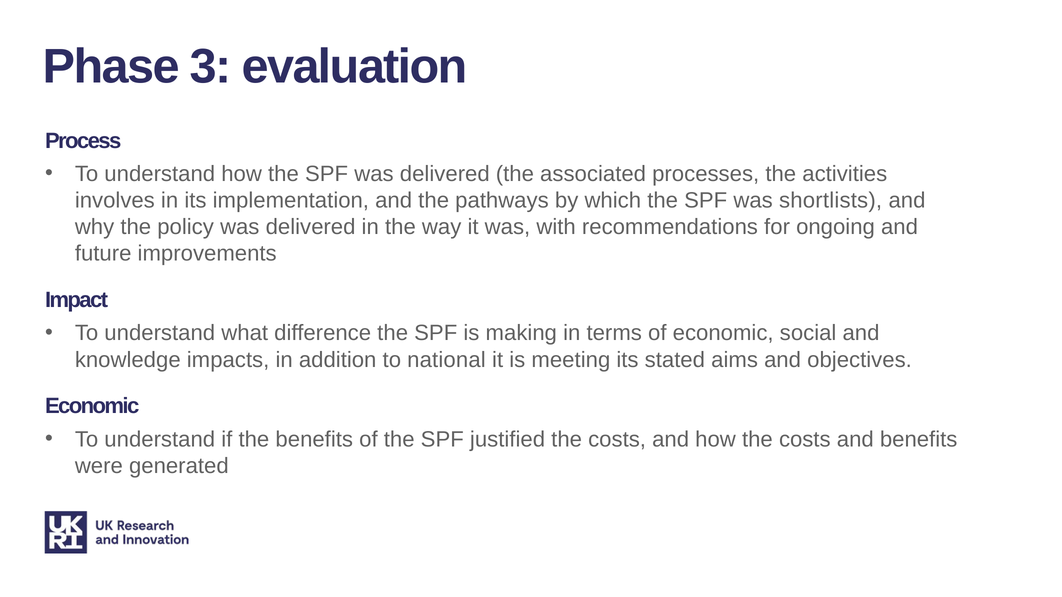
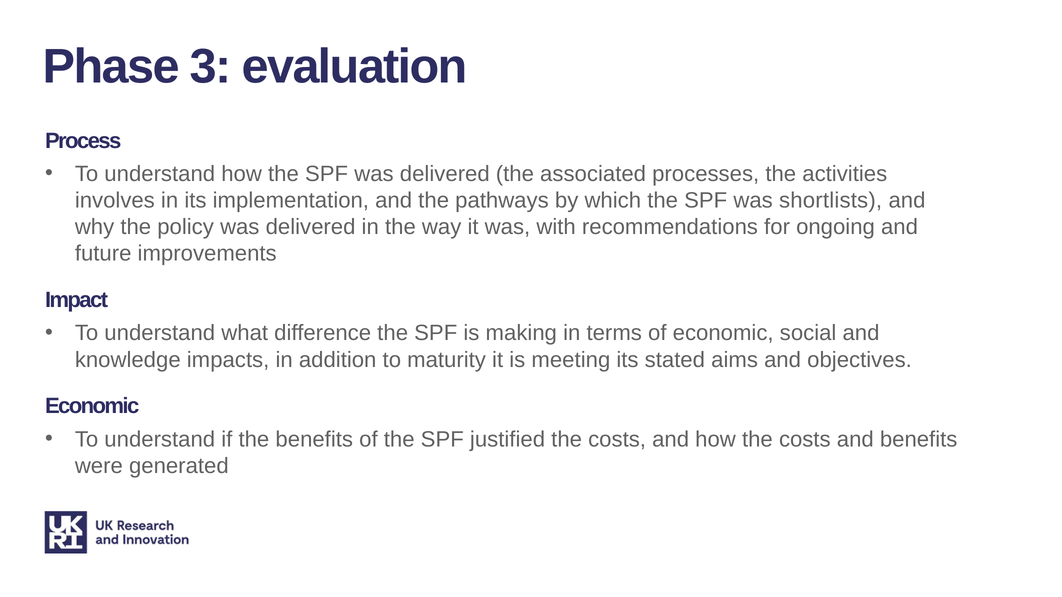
national: national -> maturity
